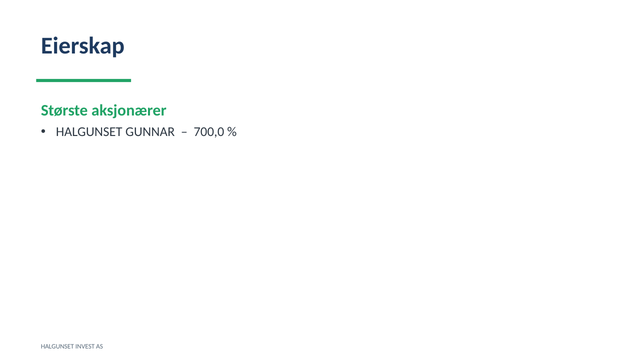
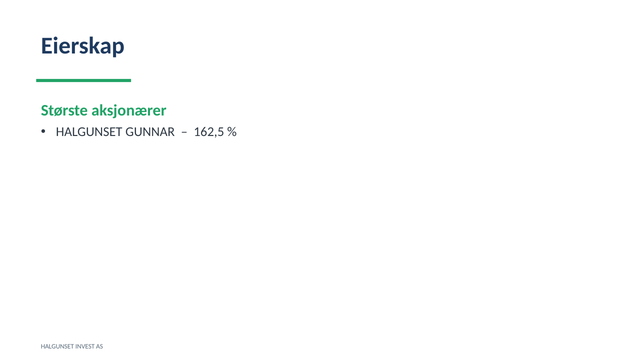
700,0: 700,0 -> 162,5
